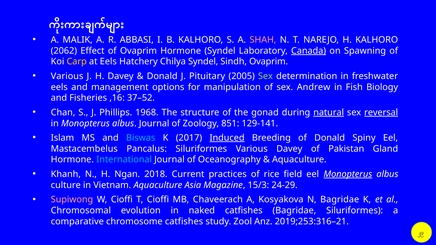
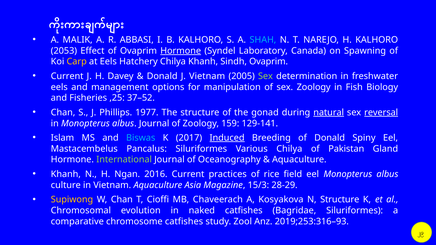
SHAH colour: pink -> light blue
2062: 2062 -> 2053
Hormone at (181, 51) underline: none -> present
Canada underline: present -> none
Chilya Syndel: Syndel -> Khanh
Various at (67, 76): Various -> Current
J Pituitary: Pituitary -> Vietnam
sex Andrew: Andrew -> Zoology
,16: ,16 -> ,25
1968: 1968 -> 1977
851: 851 -> 159
Various Davey: Davey -> Chilya
International colour: light blue -> light green
2018: 2018 -> 2016
Monopterus at (348, 174) underline: present -> none
24-29: 24-29 -> 28-29
Supiwong colour: pink -> yellow
W Cioffi: Cioffi -> Chan
N Bagridae: Bagridae -> Structure
2019;253:316–21: 2019;253:316–21 -> 2019;253:316–93
